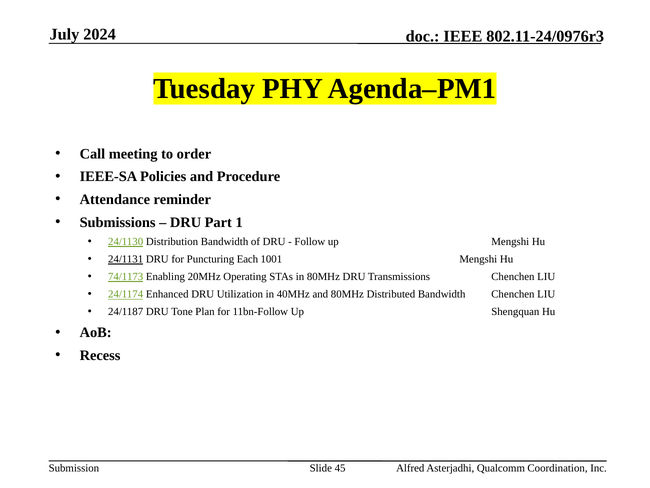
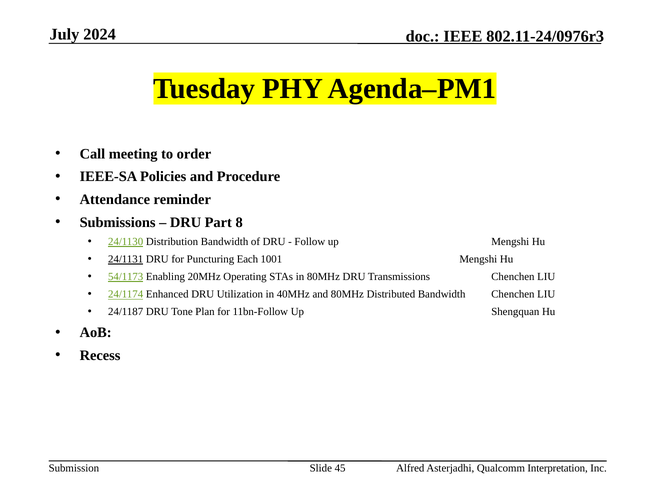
1: 1 -> 8
74/1173: 74/1173 -> 54/1173
Coordination: Coordination -> Interpretation
